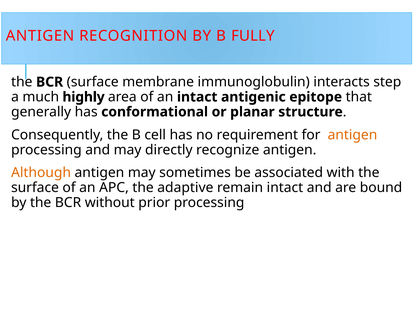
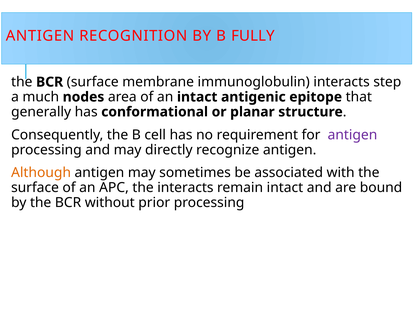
highly: highly -> nodes
antigen at (352, 135) colour: orange -> purple
the adaptive: adaptive -> interacts
